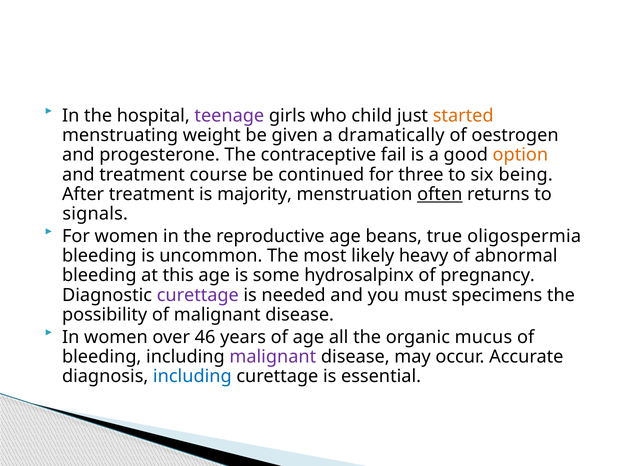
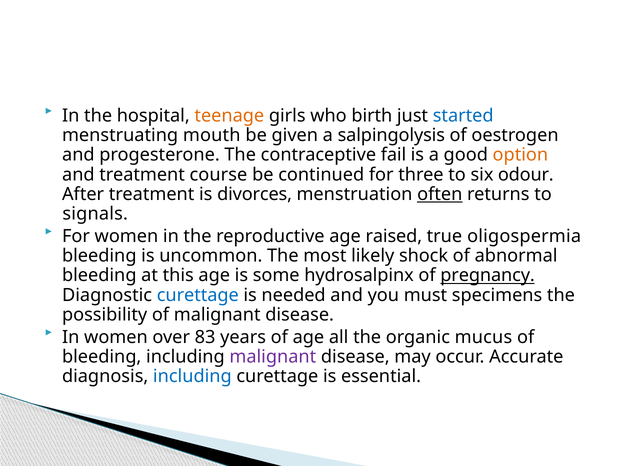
teenage colour: purple -> orange
child: child -> birth
started colour: orange -> blue
weight: weight -> mouth
dramatically: dramatically -> salpingolysis
being: being -> odour
majority: majority -> divorces
beans: beans -> raised
heavy: heavy -> shock
pregnancy underline: none -> present
curettage at (198, 295) colour: purple -> blue
46: 46 -> 83
